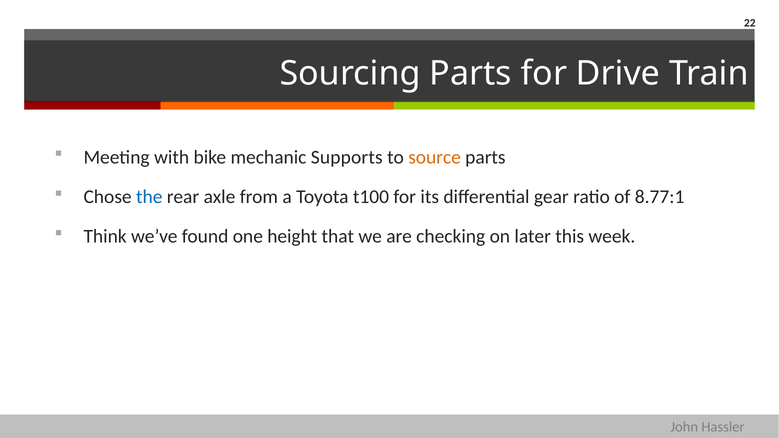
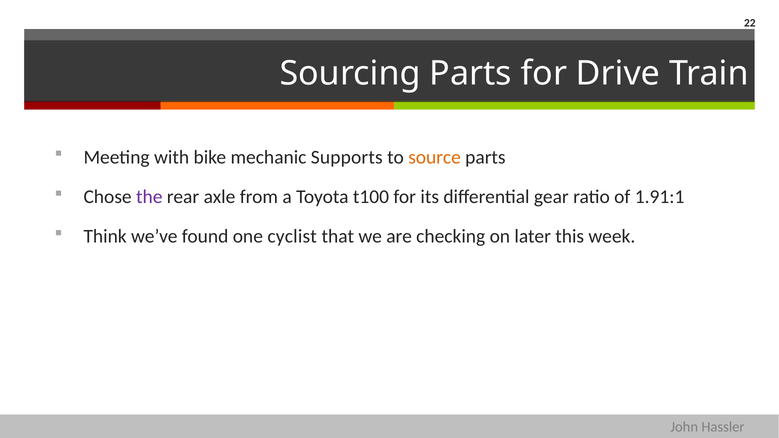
the colour: blue -> purple
8.77:1: 8.77:1 -> 1.91:1
height: height -> cyclist
